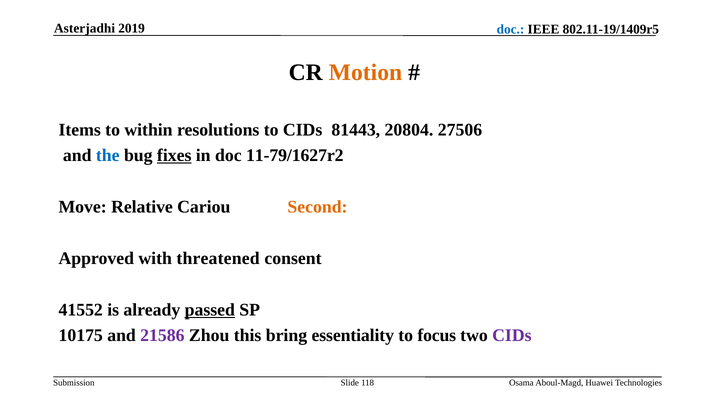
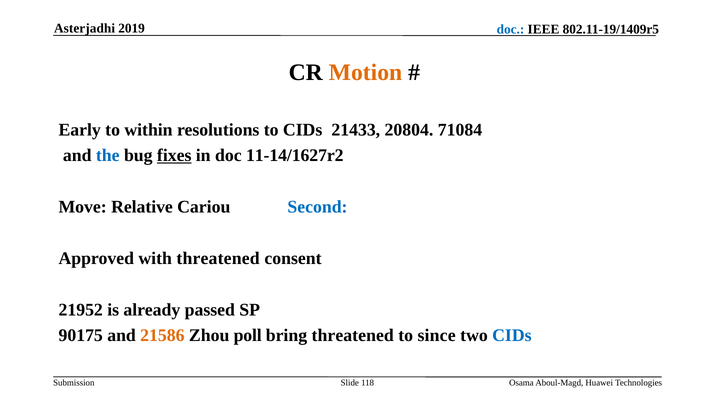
Items: Items -> Early
81443: 81443 -> 21433
27506: 27506 -> 71084
11-79/1627r2: 11-79/1627r2 -> 11-14/1627r2
Second colour: orange -> blue
41552: 41552 -> 21952
passed underline: present -> none
10175: 10175 -> 90175
21586 colour: purple -> orange
this: this -> poll
bring essentiality: essentiality -> threatened
focus: focus -> since
CIDs at (512, 335) colour: purple -> blue
